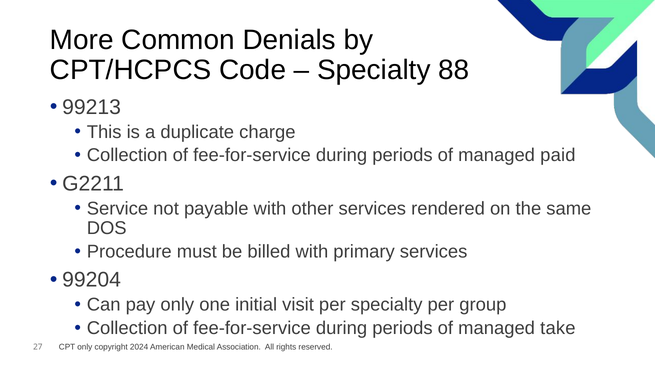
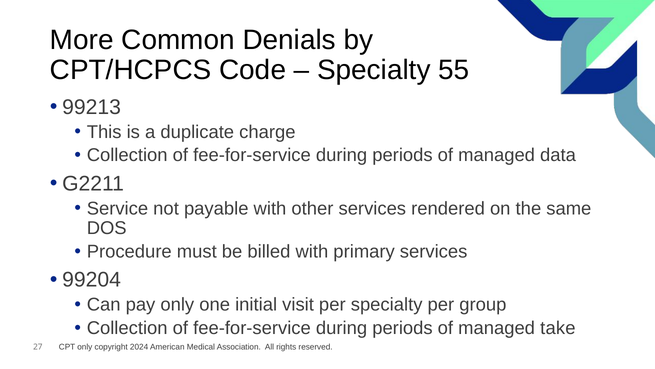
88: 88 -> 55
paid: paid -> data
